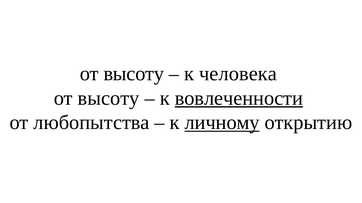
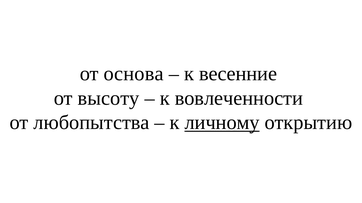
высоту at (134, 74): высоту -> основа
человека: человека -> весенние
вовлеченности underline: present -> none
